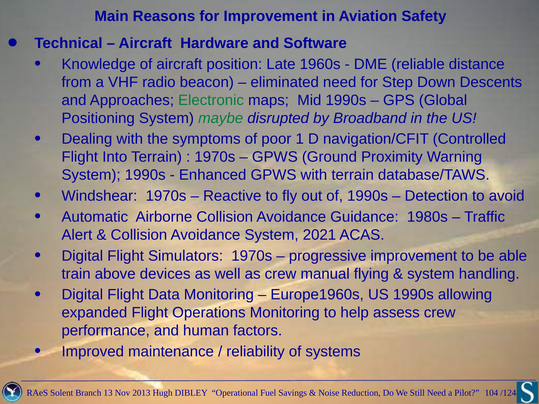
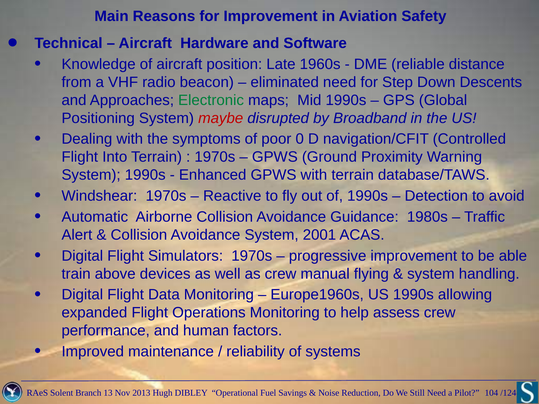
maybe colour: green -> red
1: 1 -> 0
2021: 2021 -> 2001
